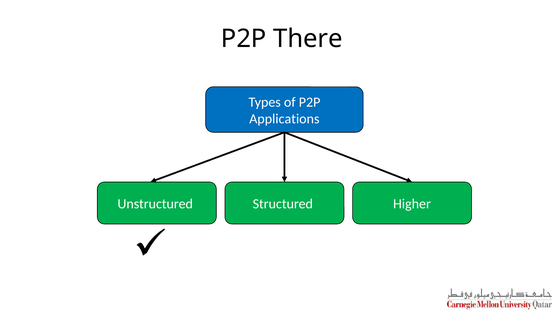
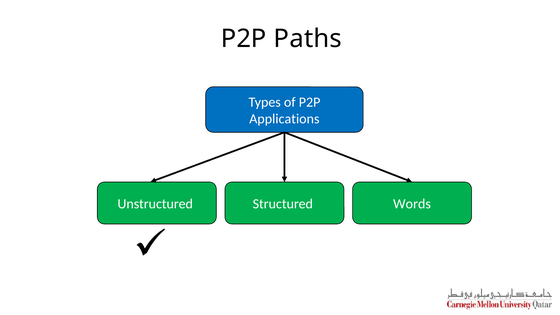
There: There -> Paths
Higher: Higher -> Words
